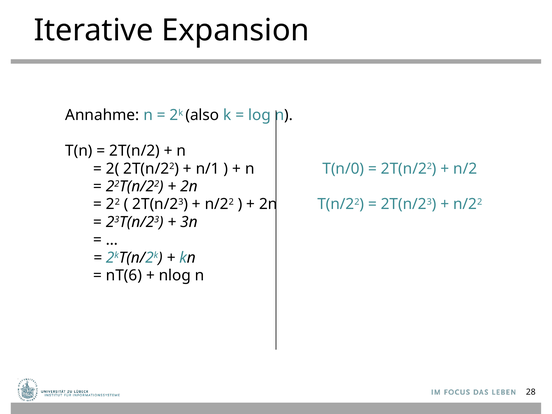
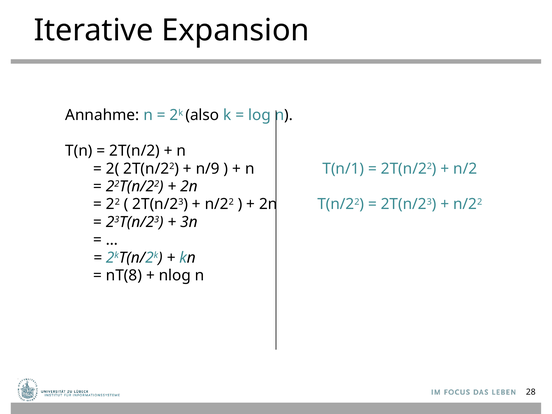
n/1: n/1 -> n/9
T(n/0: T(n/0 -> T(n/1
nT(6: nT(6 -> nT(8
